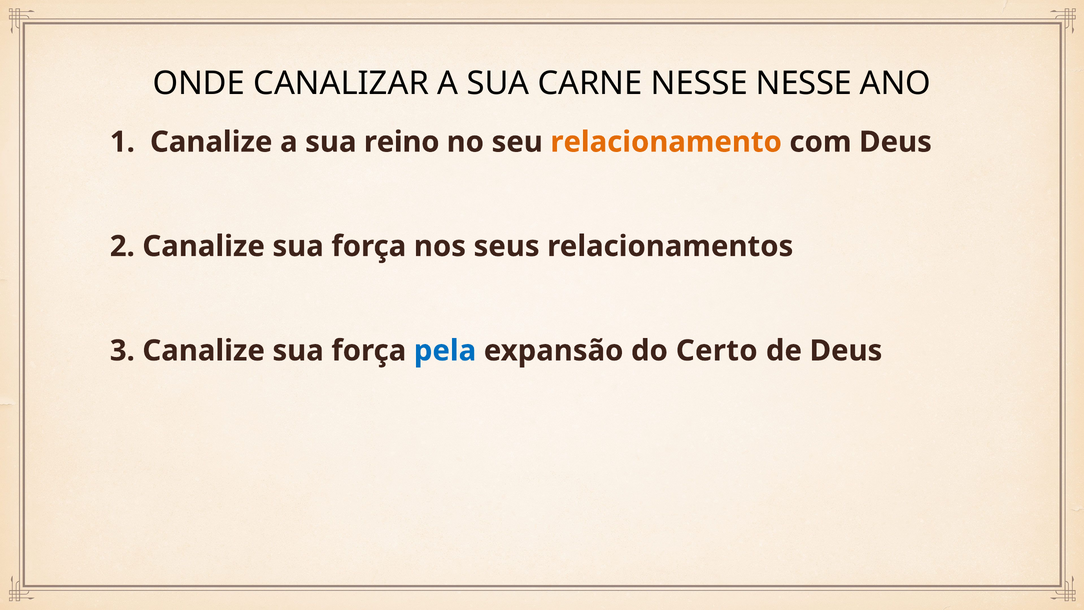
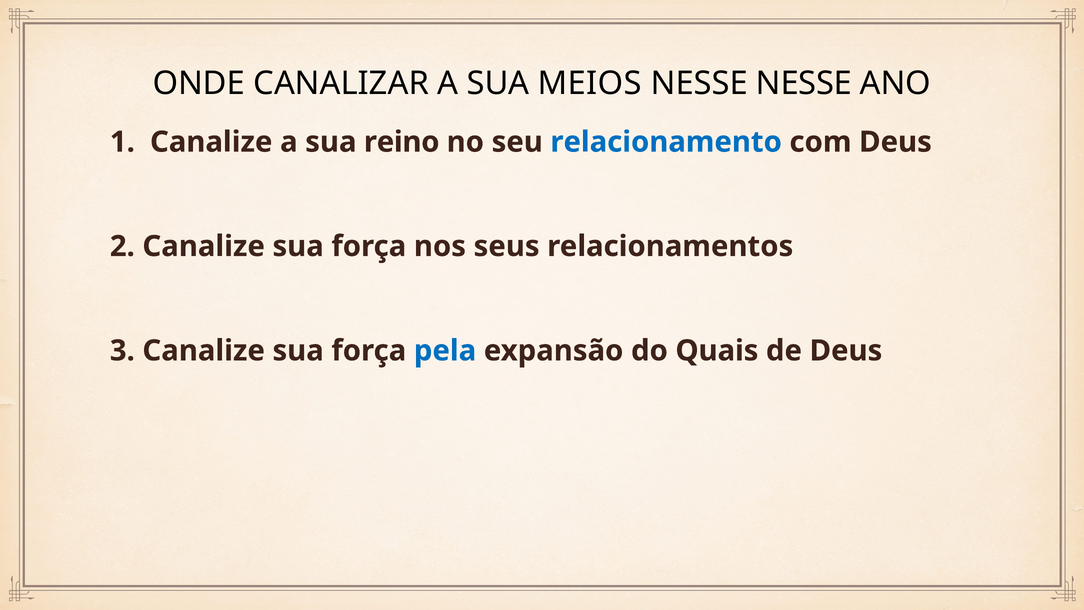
CARNE: CARNE -> MEIOS
relacionamento colour: orange -> blue
Certo: Certo -> Quais
